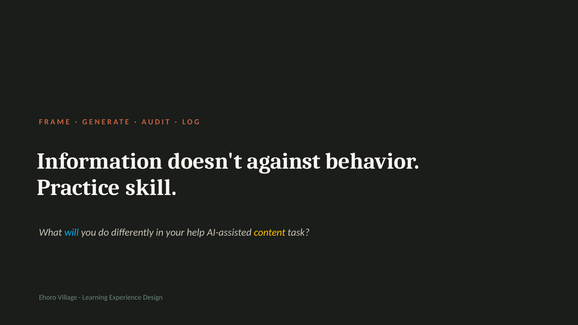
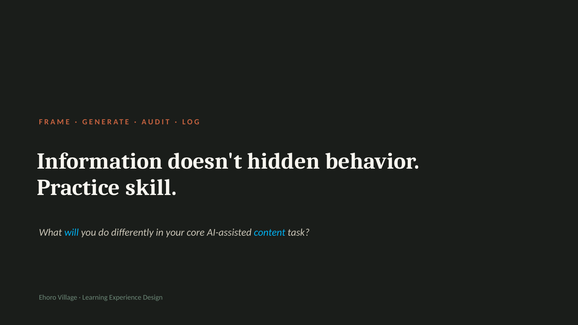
against: against -> hidden
help: help -> core
content colour: yellow -> light blue
